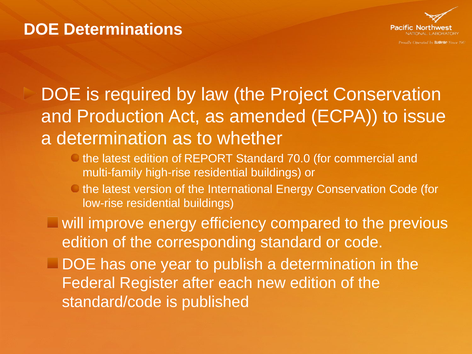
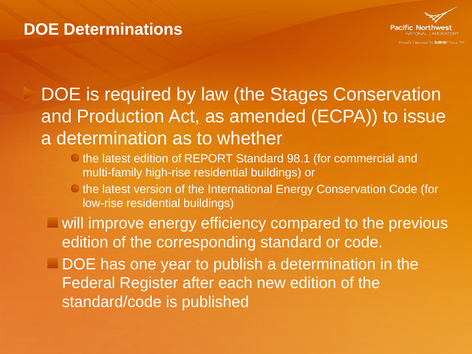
Project: Project -> Stages
70.0: 70.0 -> 98.1
